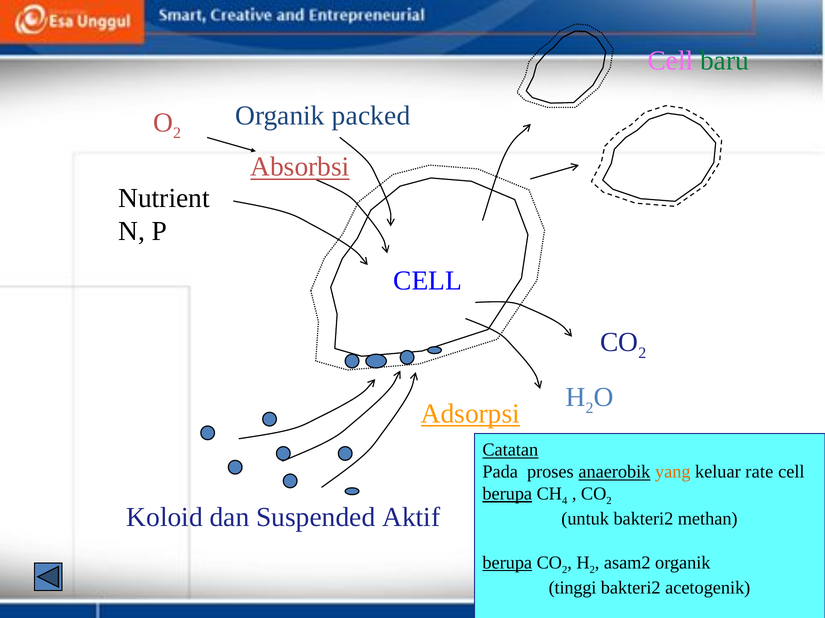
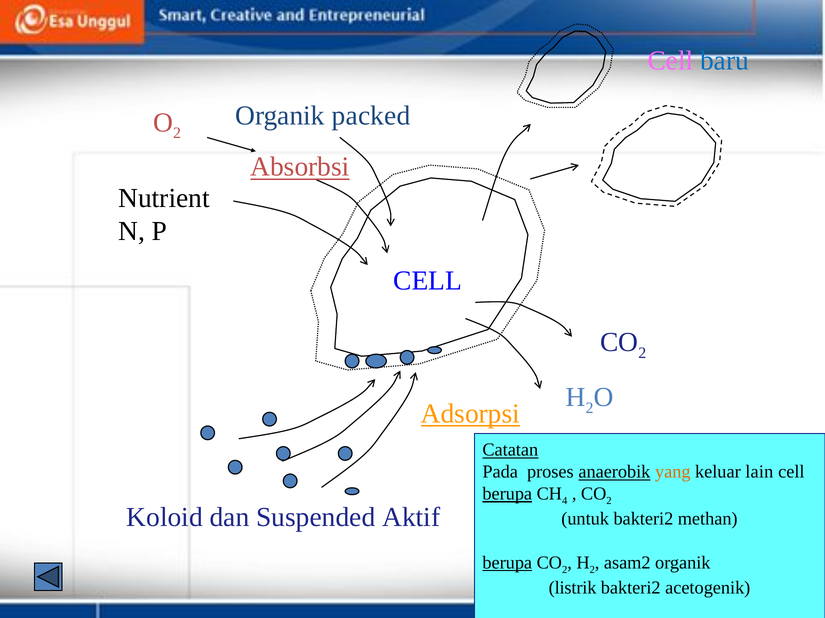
baru colour: green -> blue
rate: rate -> lain
tinggi: tinggi -> listrik
